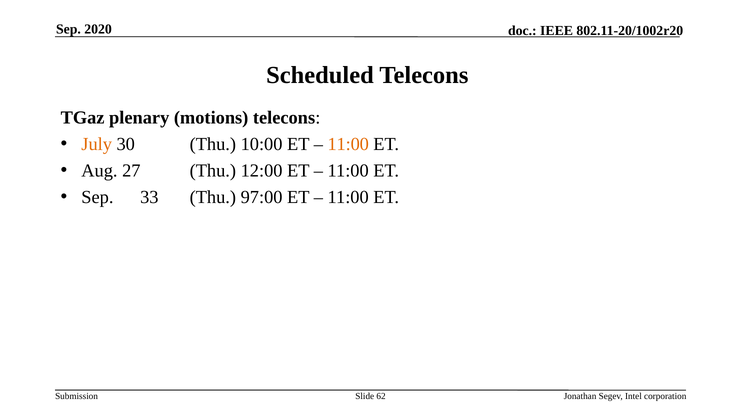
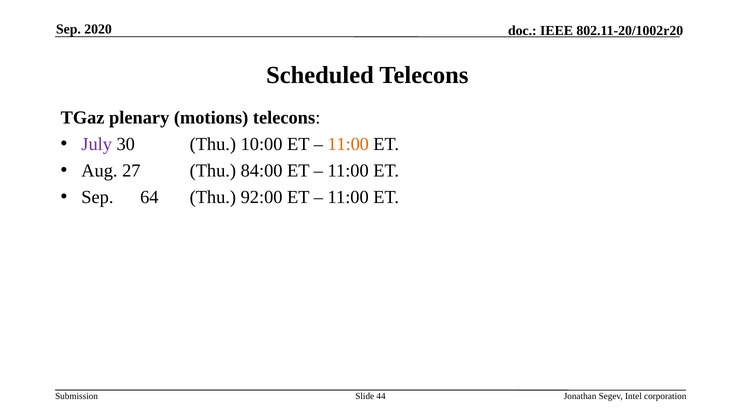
July colour: orange -> purple
12:00: 12:00 -> 84:00
33: 33 -> 64
97:00: 97:00 -> 92:00
62: 62 -> 44
